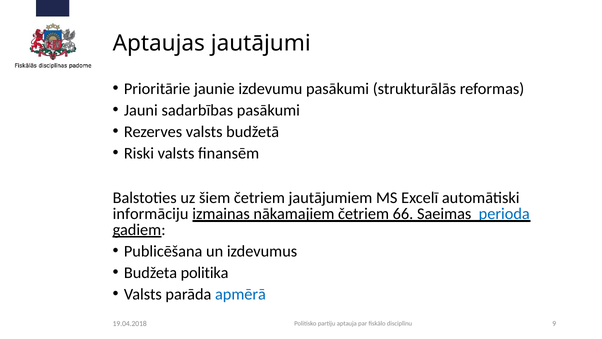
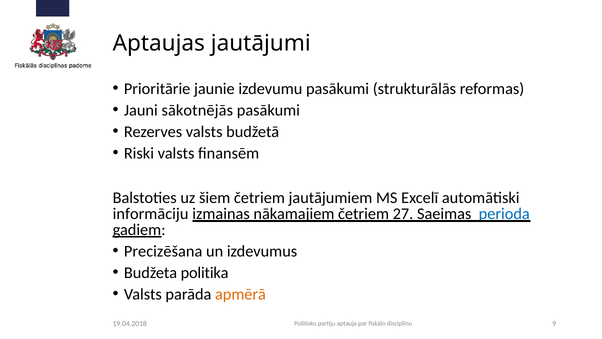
sadarbības: sadarbības -> sākotnējās
66: 66 -> 27
Publicēšana: Publicēšana -> Precizēšana
apmērā colour: blue -> orange
